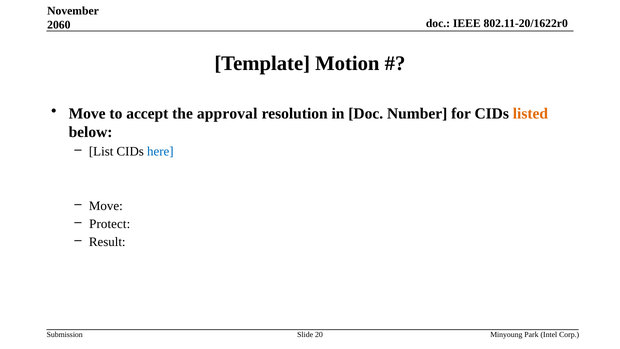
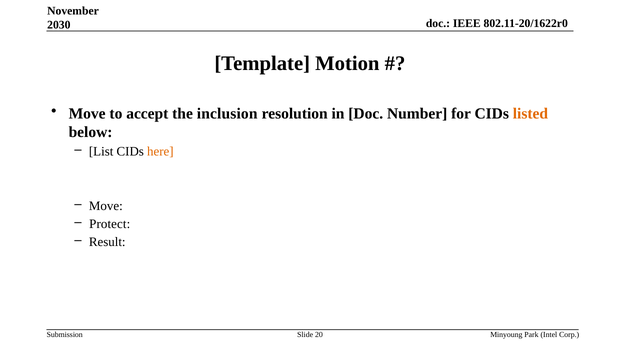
2060: 2060 -> 2030
approval: approval -> inclusion
here colour: blue -> orange
